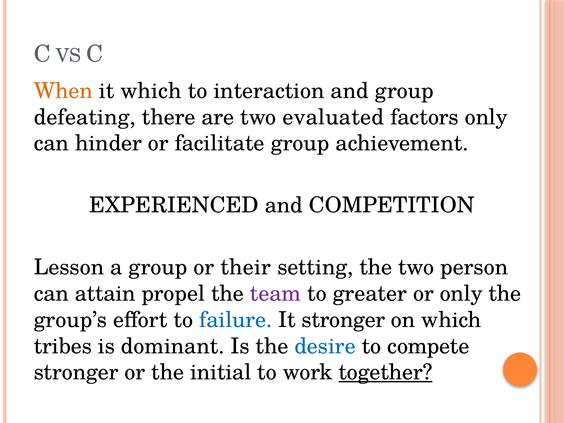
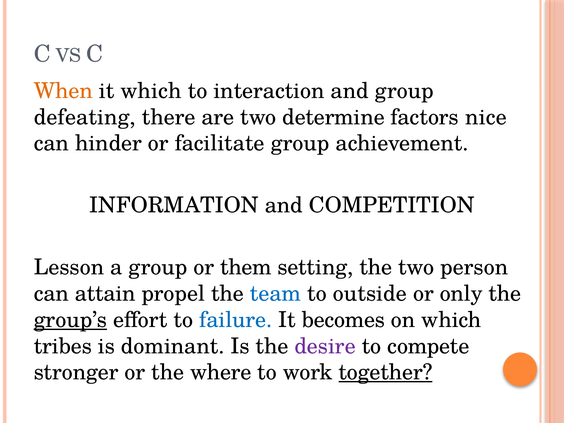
evaluated: evaluated -> determine
factors only: only -> nice
EXPERIENCED: EXPERIENCED -> INFORMATION
their: their -> them
team colour: purple -> blue
greater: greater -> outside
group’s underline: none -> present
It stronger: stronger -> becomes
desire colour: blue -> purple
initial: initial -> where
